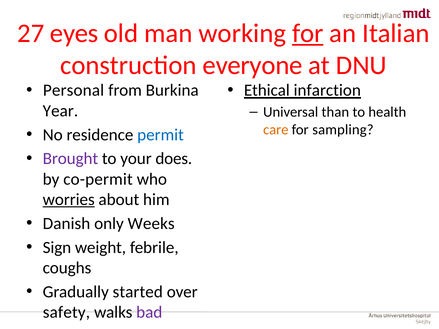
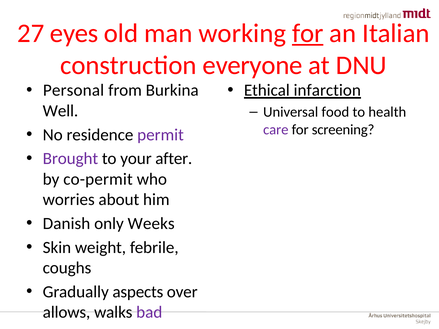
Year: Year -> Well
than: than -> food
care colour: orange -> purple
sampling: sampling -> screening
permit colour: blue -> purple
does: does -> after
worries underline: present -> none
Sign: Sign -> Skin
started: started -> aspects
safety: safety -> allows
